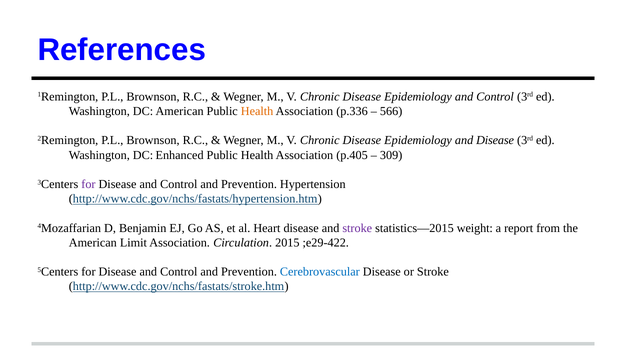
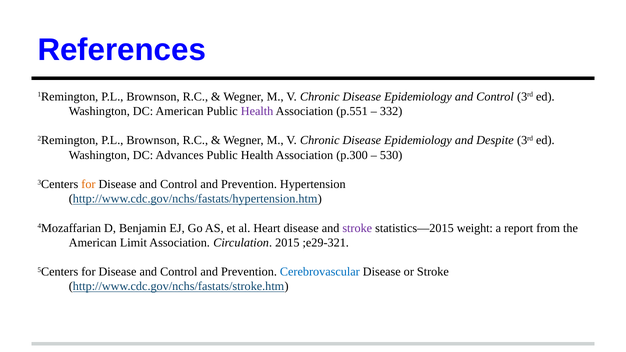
Health at (257, 111) colour: orange -> purple
p.336: p.336 -> p.551
566: 566 -> 332
and Disease: Disease -> Despite
Enhanced: Enhanced -> Advances
p.405: p.405 -> p.300
309: 309 -> 530
for at (88, 184) colour: purple -> orange
;e29-422: ;e29-422 -> ;e29-321
